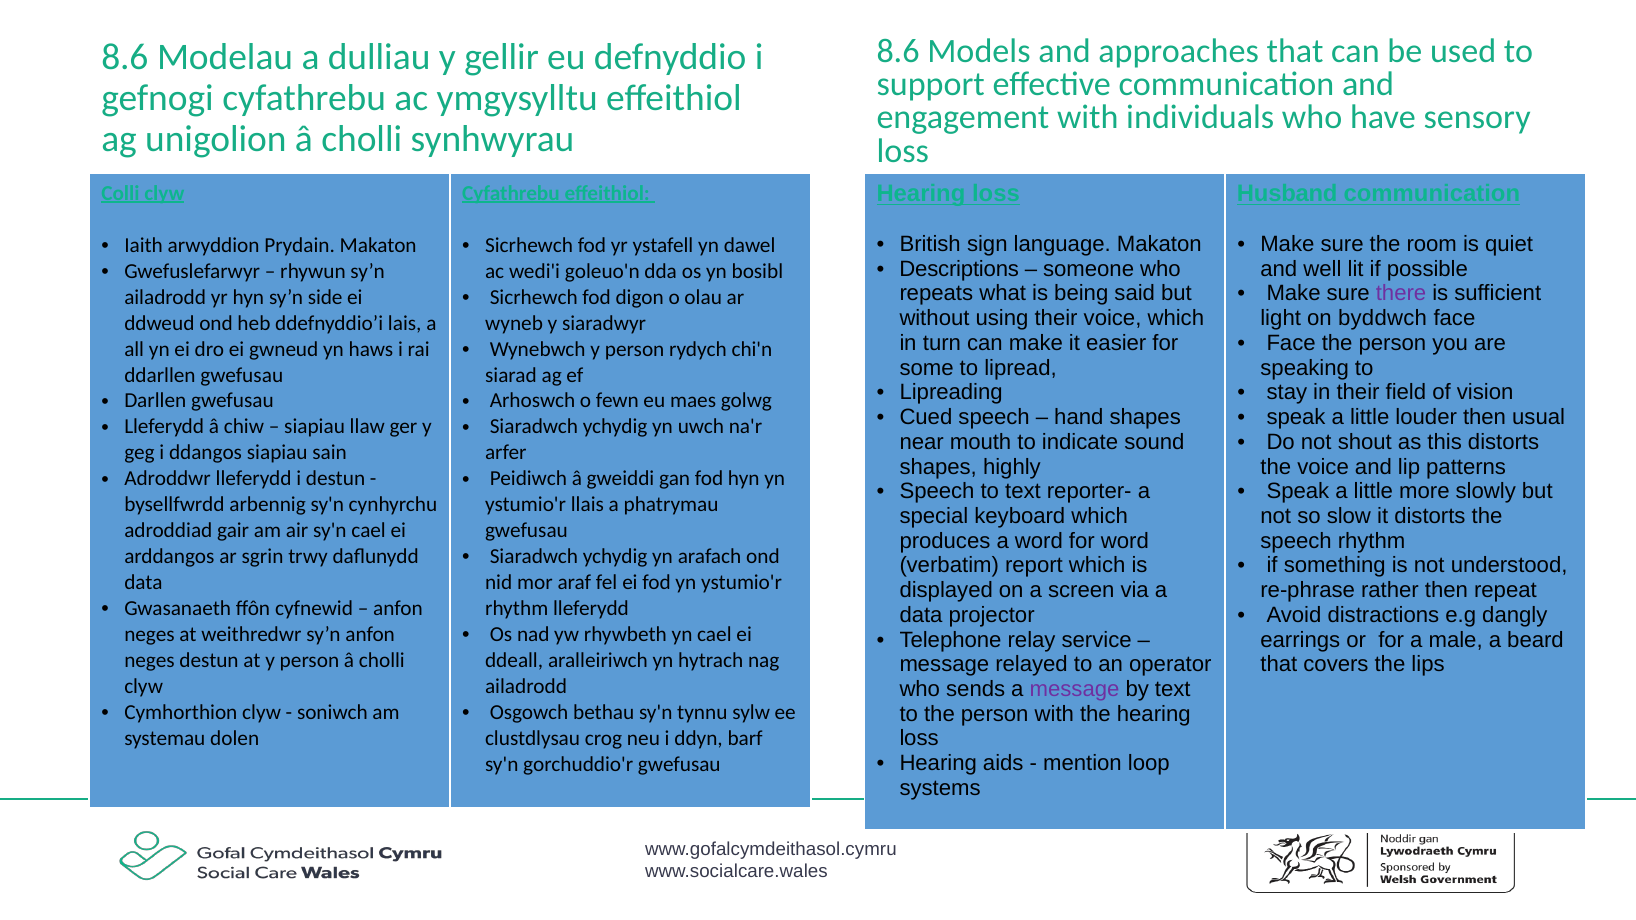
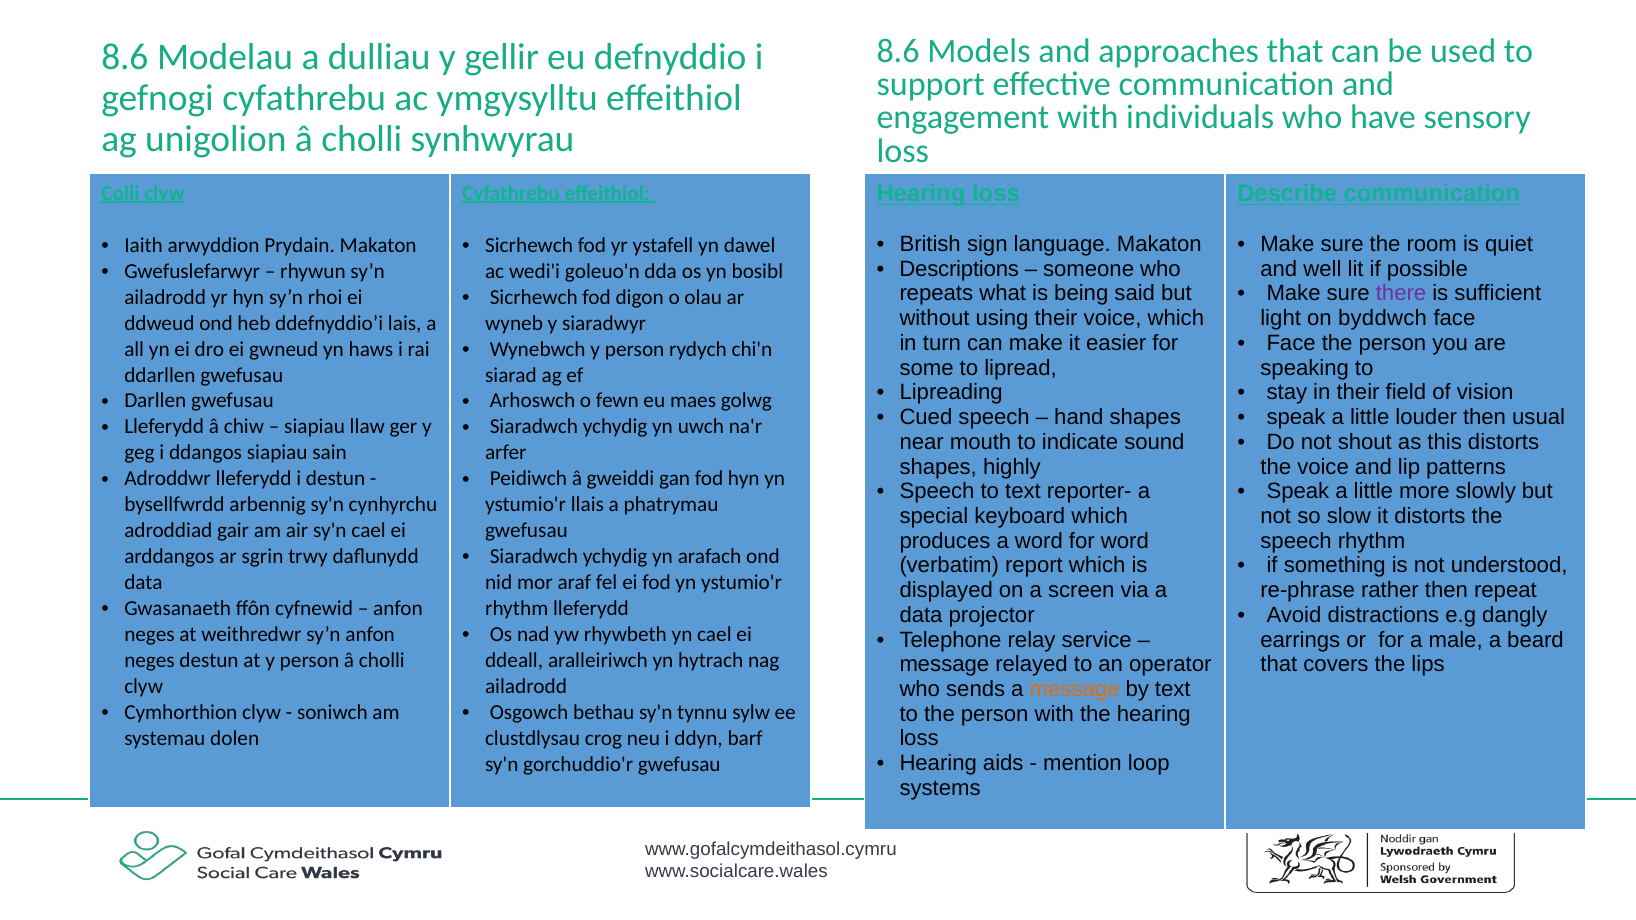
Husband: Husband -> Describe
side: side -> rhoi
message at (1075, 689) colour: purple -> orange
